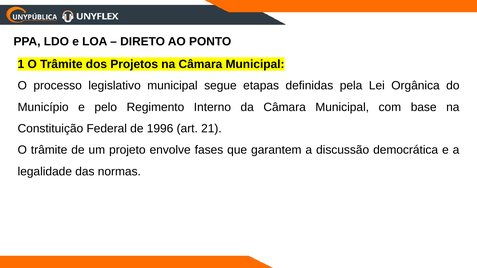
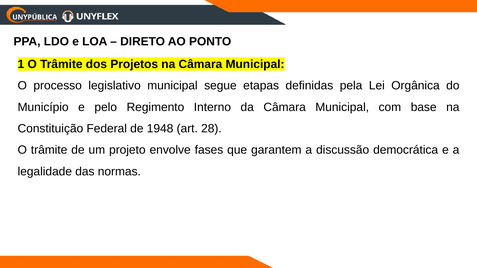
1996: 1996 -> 1948
21: 21 -> 28
